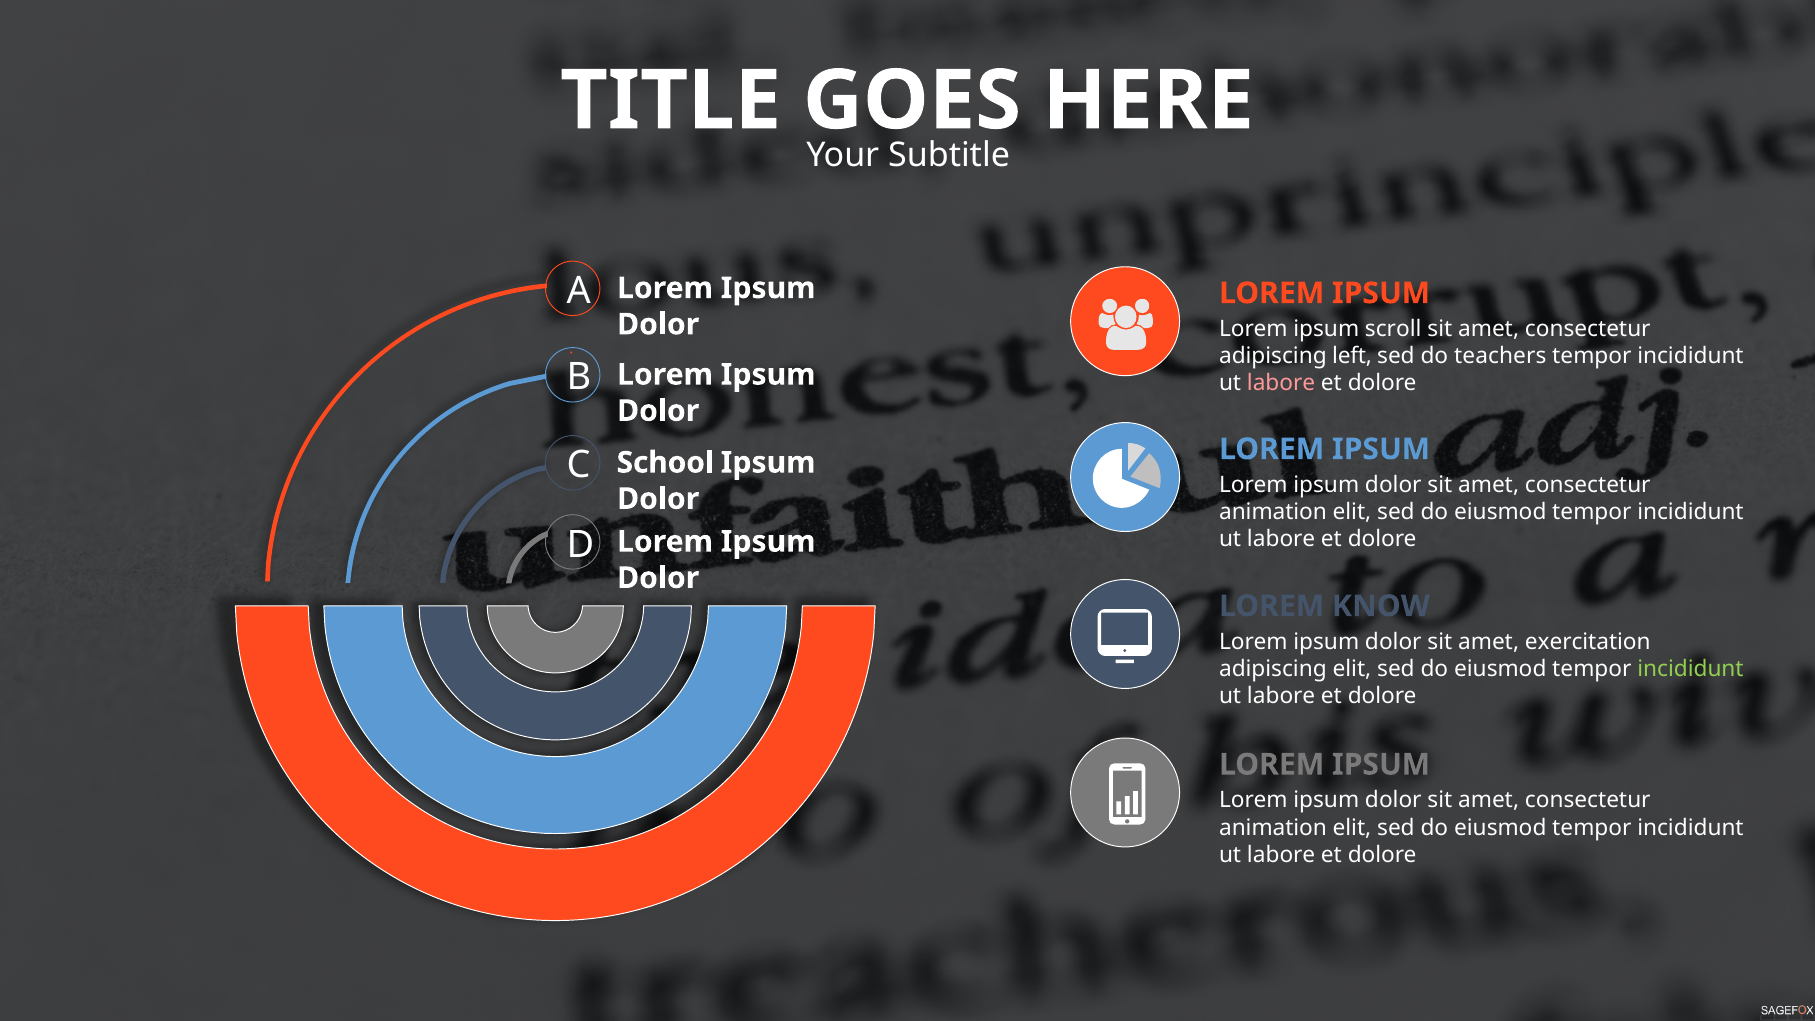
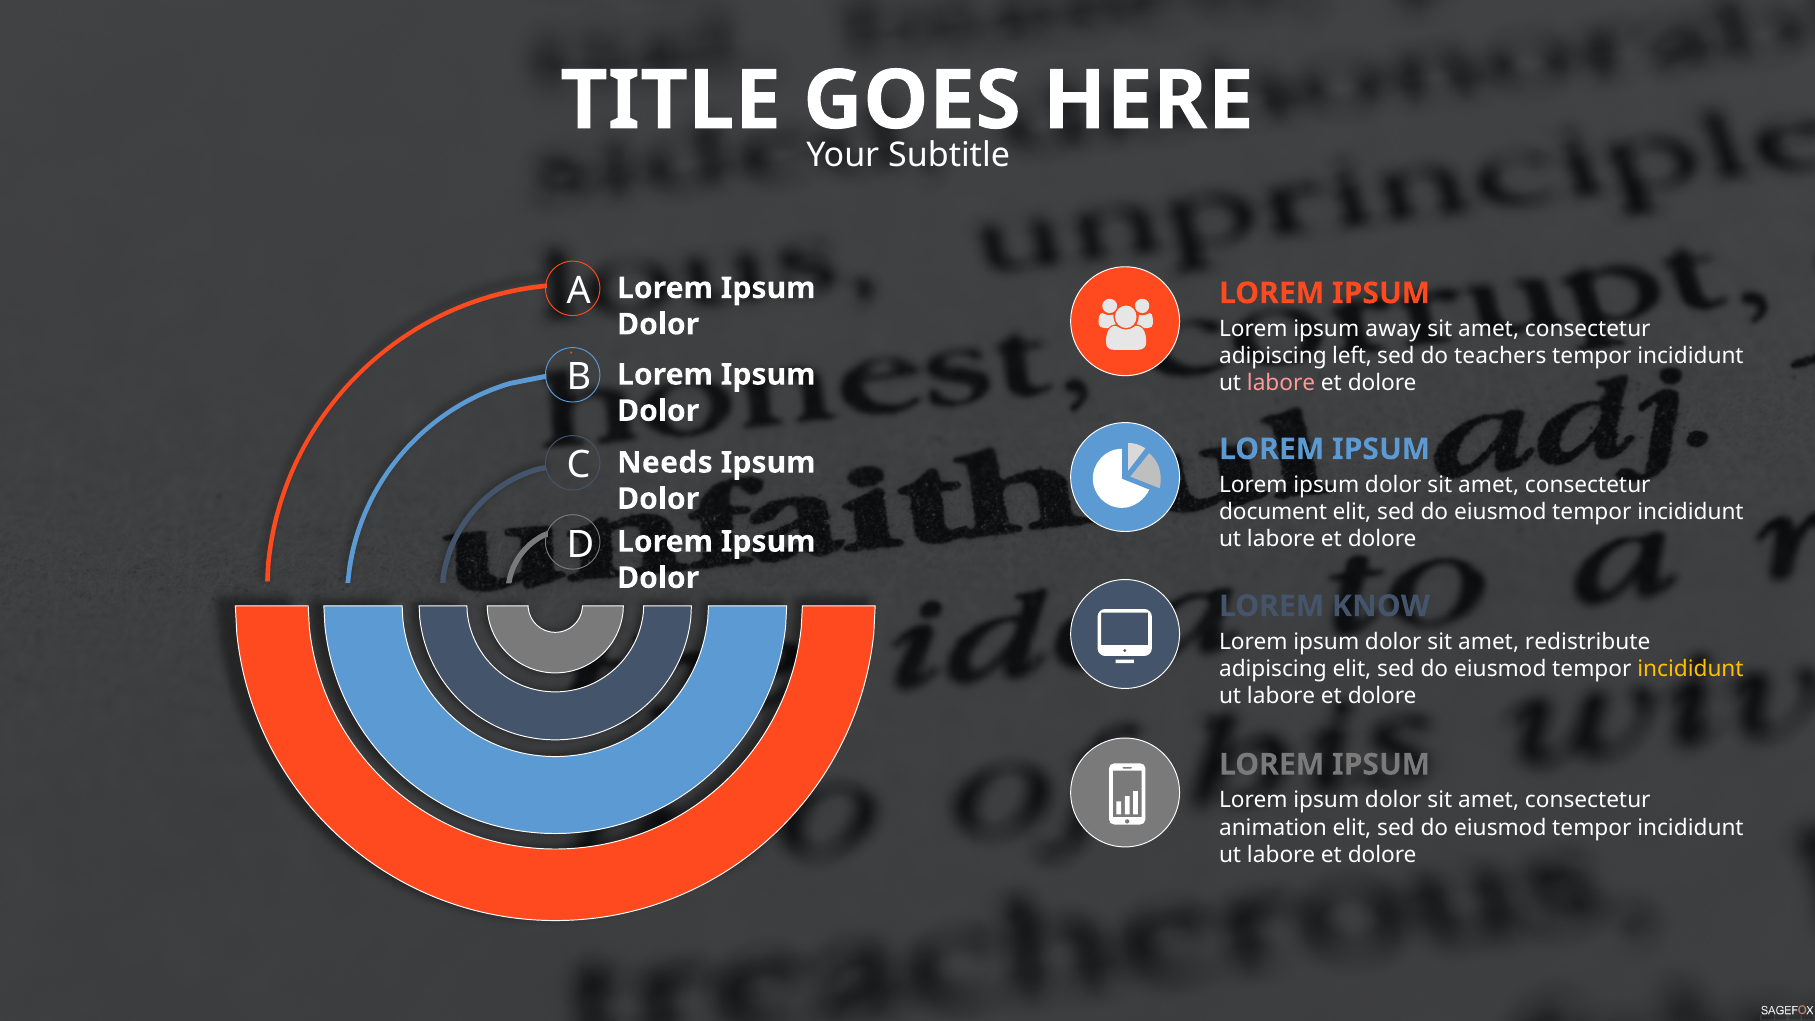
scroll: scroll -> away
School: School -> Needs
animation at (1273, 512): animation -> document
exercitation: exercitation -> redistribute
incididunt at (1691, 669) colour: light green -> yellow
